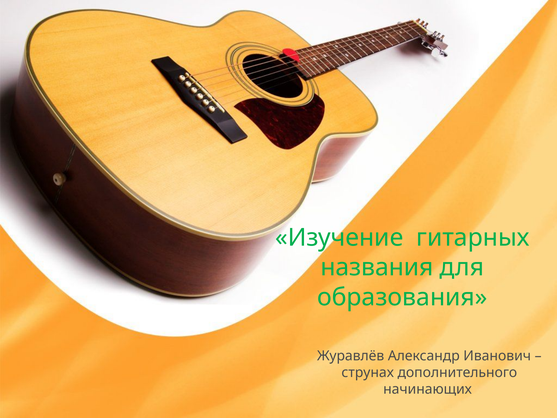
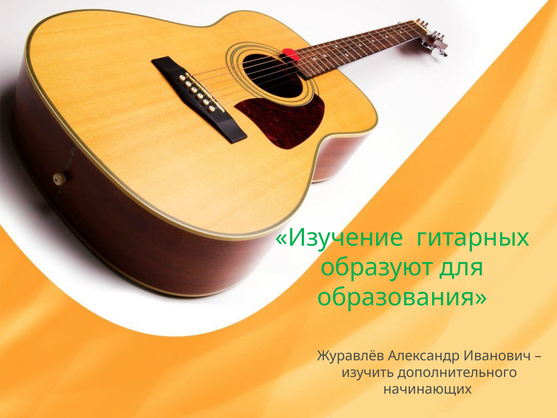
названия: названия -> образуют
струнах: струнах -> изучить
